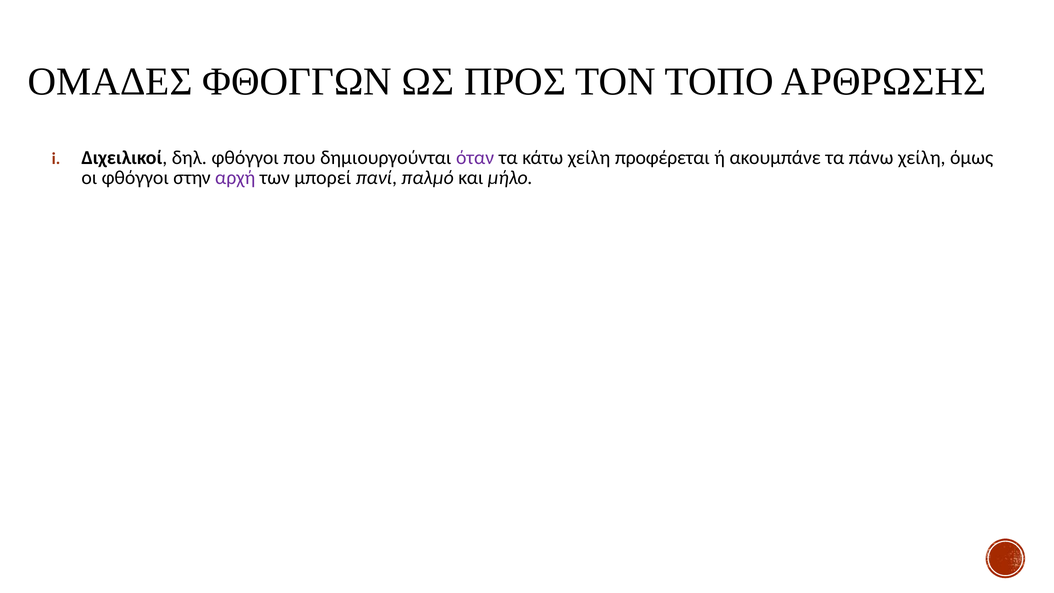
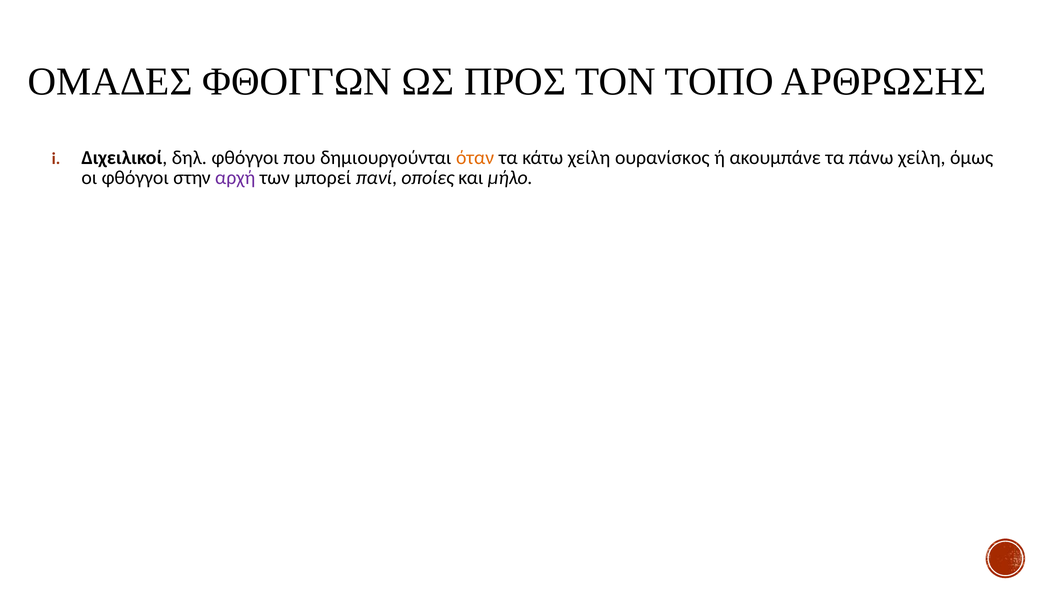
όταν colour: purple -> orange
προφέρεται: προφέρεται -> ουρανίσκος
παλμό: παλμό -> οποίες
